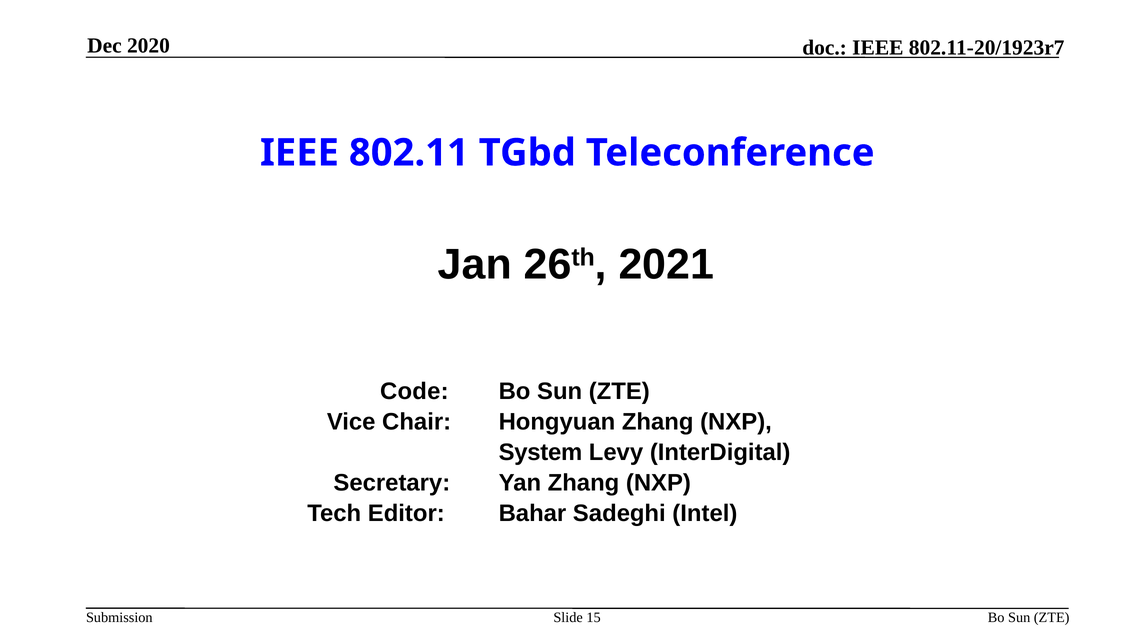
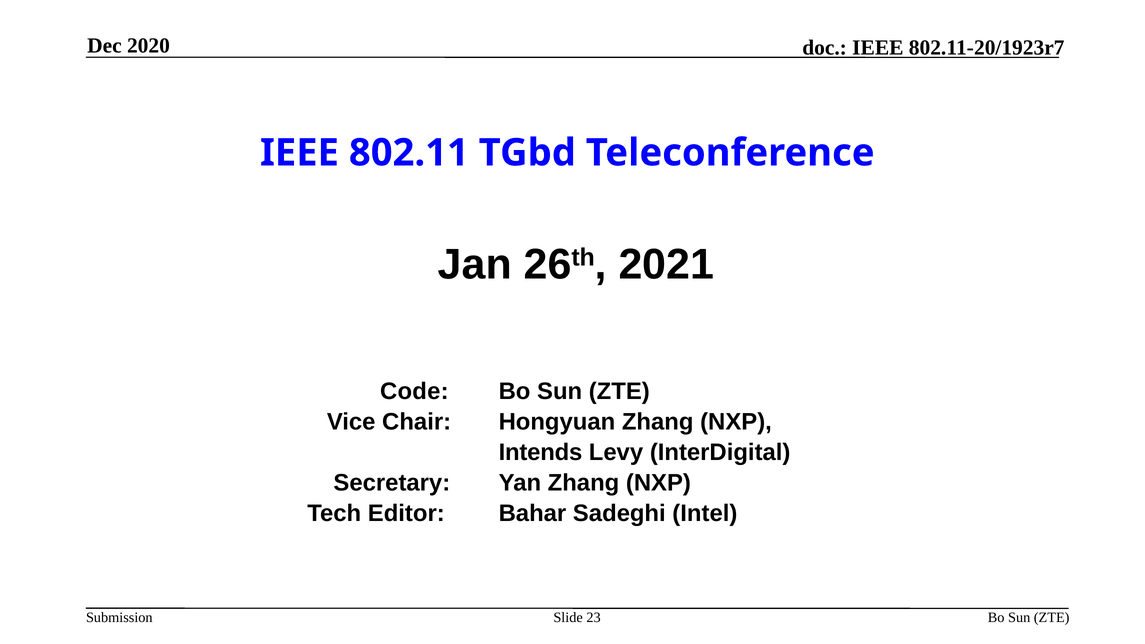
System: System -> Intends
15: 15 -> 23
